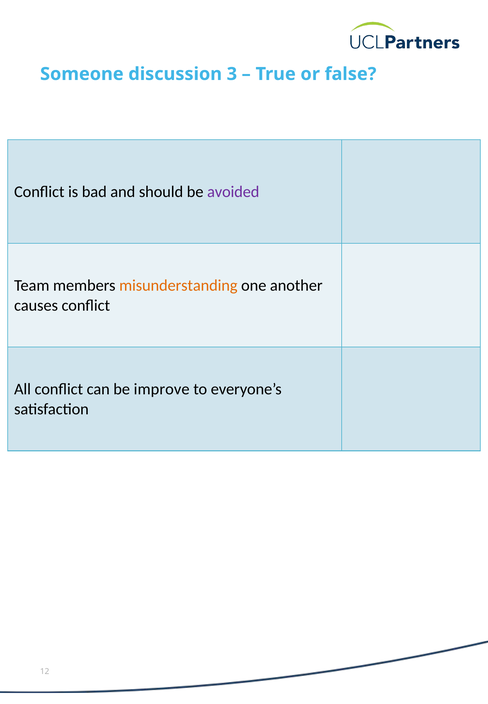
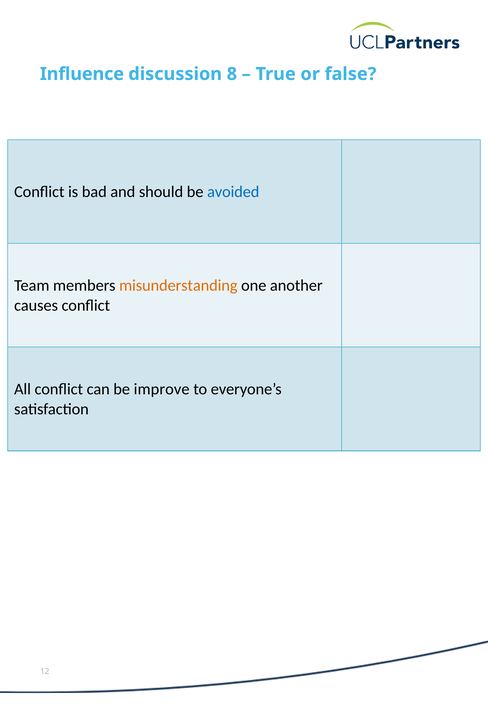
Someone: Someone -> Influence
3: 3 -> 8
avoided colour: purple -> blue
